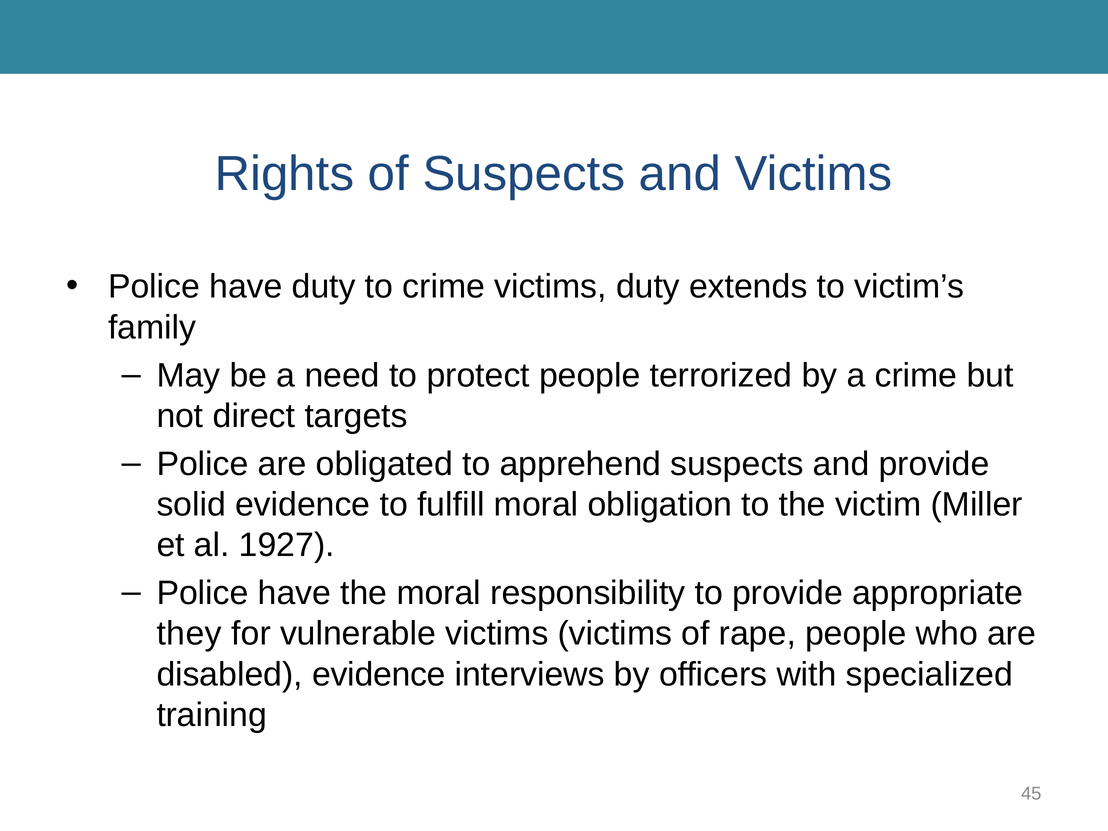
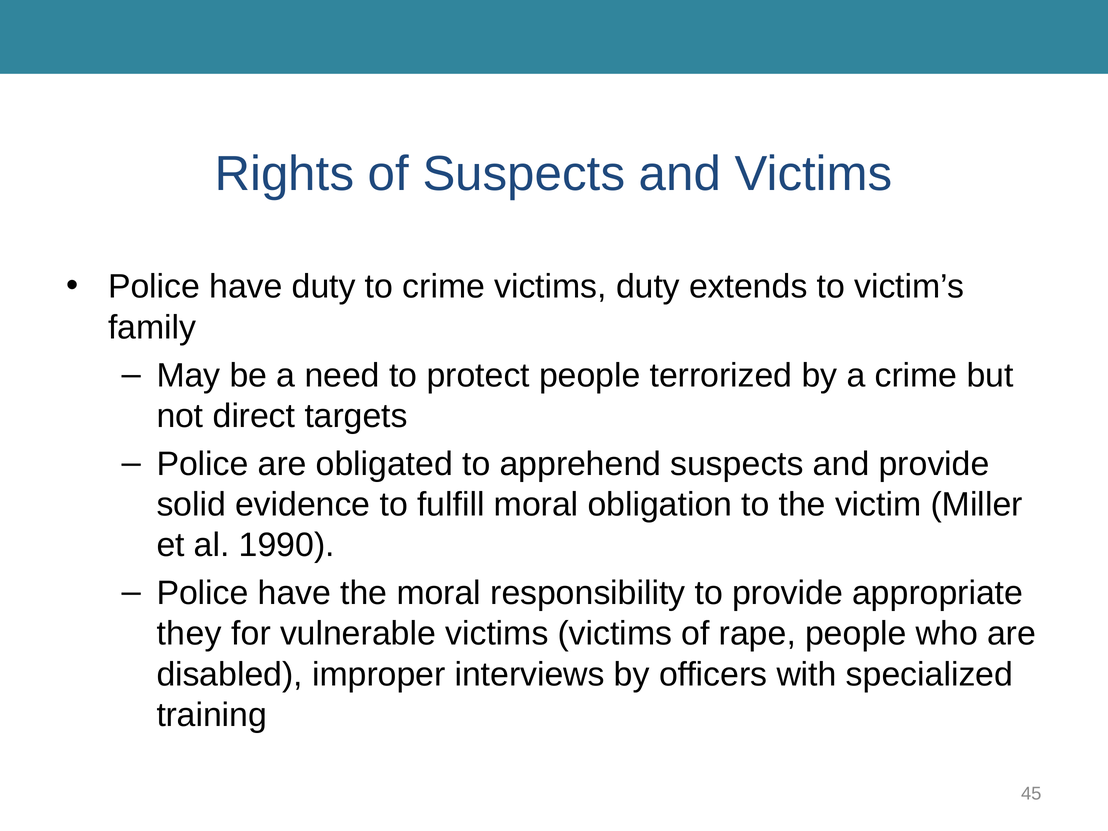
1927: 1927 -> 1990
disabled evidence: evidence -> improper
